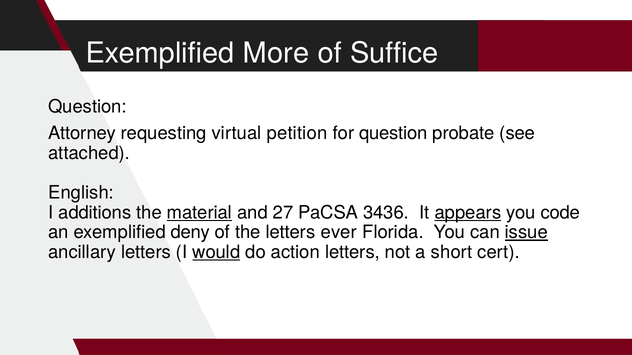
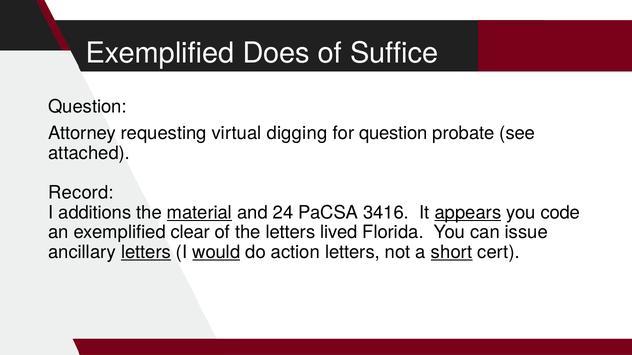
More: More -> Does
petition: petition -> digging
English: English -> Record
27: 27 -> 24
3436: 3436 -> 3416
deny: deny -> clear
ever: ever -> lived
issue underline: present -> none
letters at (146, 253) underline: none -> present
short underline: none -> present
